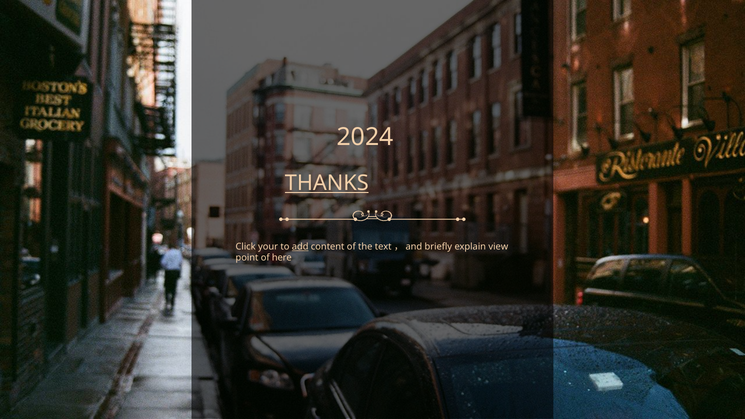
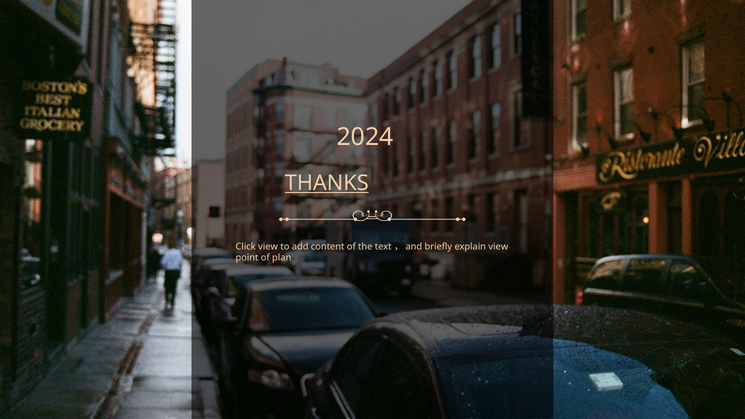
Click your: your -> view
add underline: present -> none
here: here -> plan
